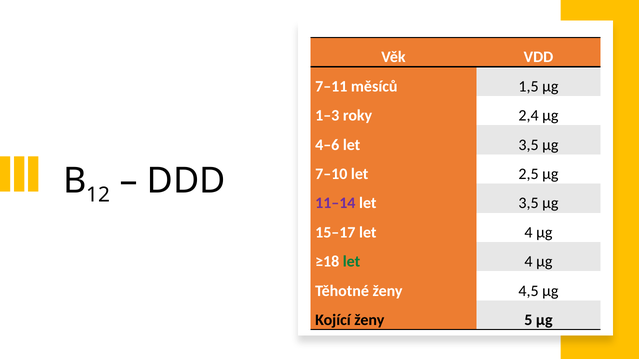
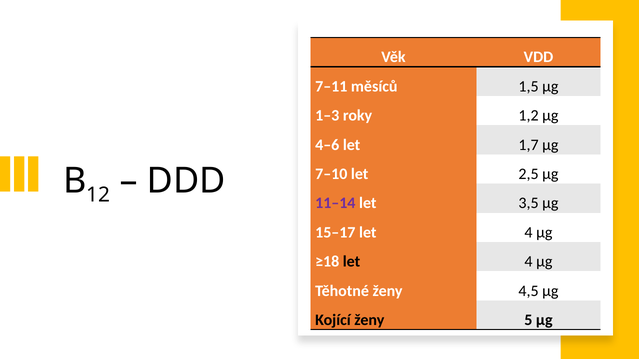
2,4: 2,4 -> 1,2
4–6 let 3,5: 3,5 -> 1,7
let at (352, 262) colour: green -> black
